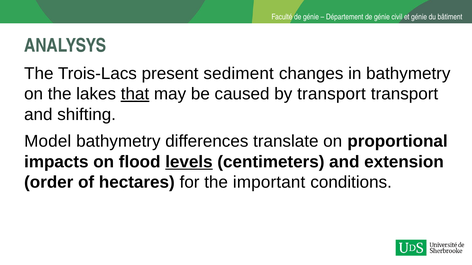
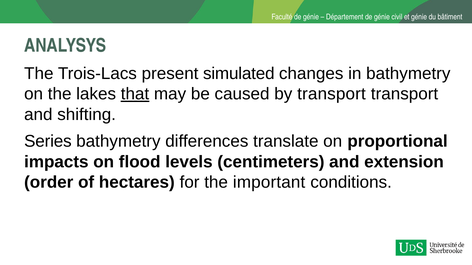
sediment: sediment -> simulated
Model: Model -> Series
levels underline: present -> none
